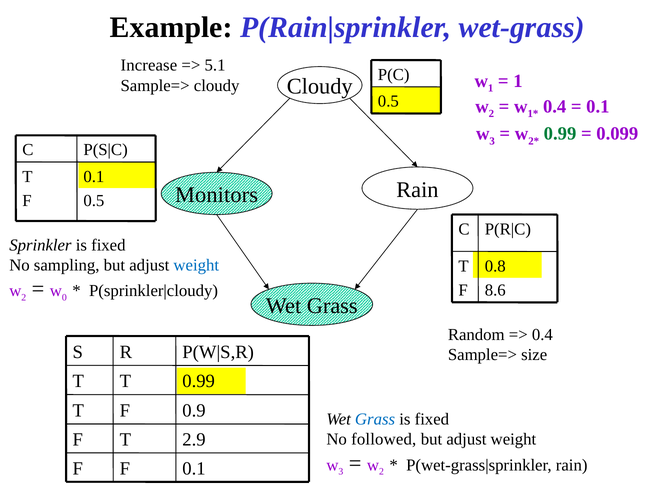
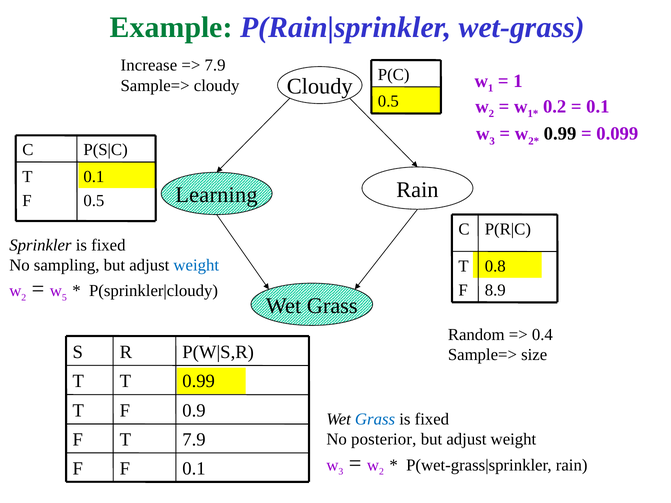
Example colour: black -> green
5.1 at (215, 65): 5.1 -> 7.9
0.4 at (555, 107): 0.4 -> 0.2
0.99 at (560, 134) colour: green -> black
Monitors: Monitors -> Learning
8.6: 8.6 -> 8.9
0: 0 -> 5
2.9 at (194, 440): 2.9 -> 7.9
followed: followed -> posterior
